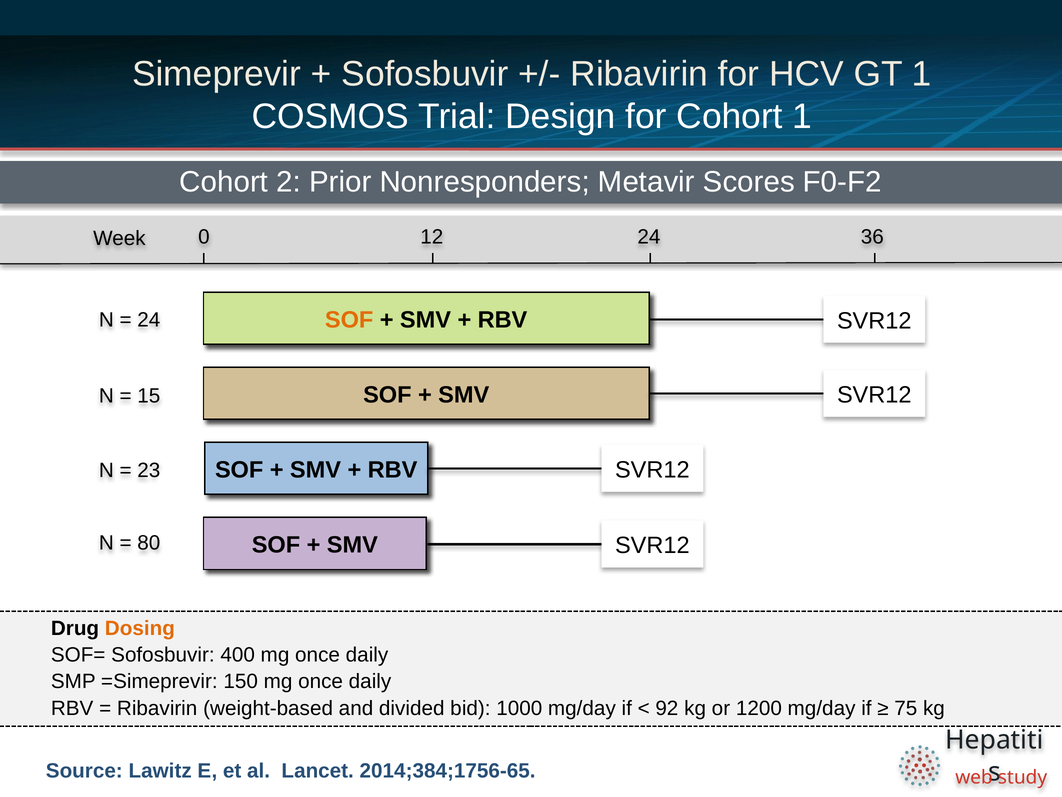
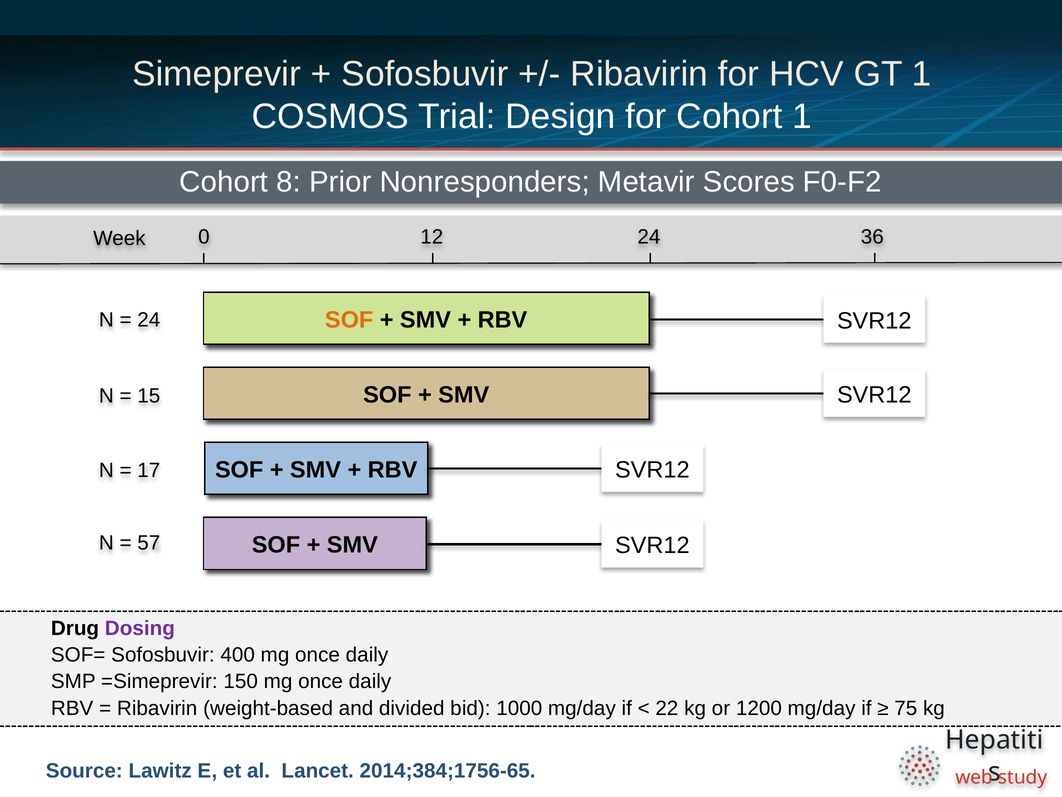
2: 2 -> 8
23: 23 -> 17
80: 80 -> 57
Dosing colour: orange -> purple
92: 92 -> 22
